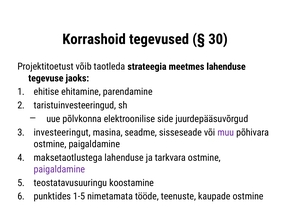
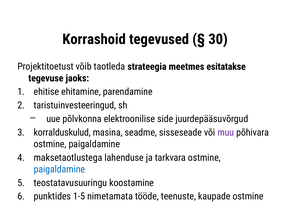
meetmes lahenduse: lahenduse -> esitatakse
investeeringut: investeeringut -> korralduskulud
paigaldamine at (59, 169) colour: purple -> blue
